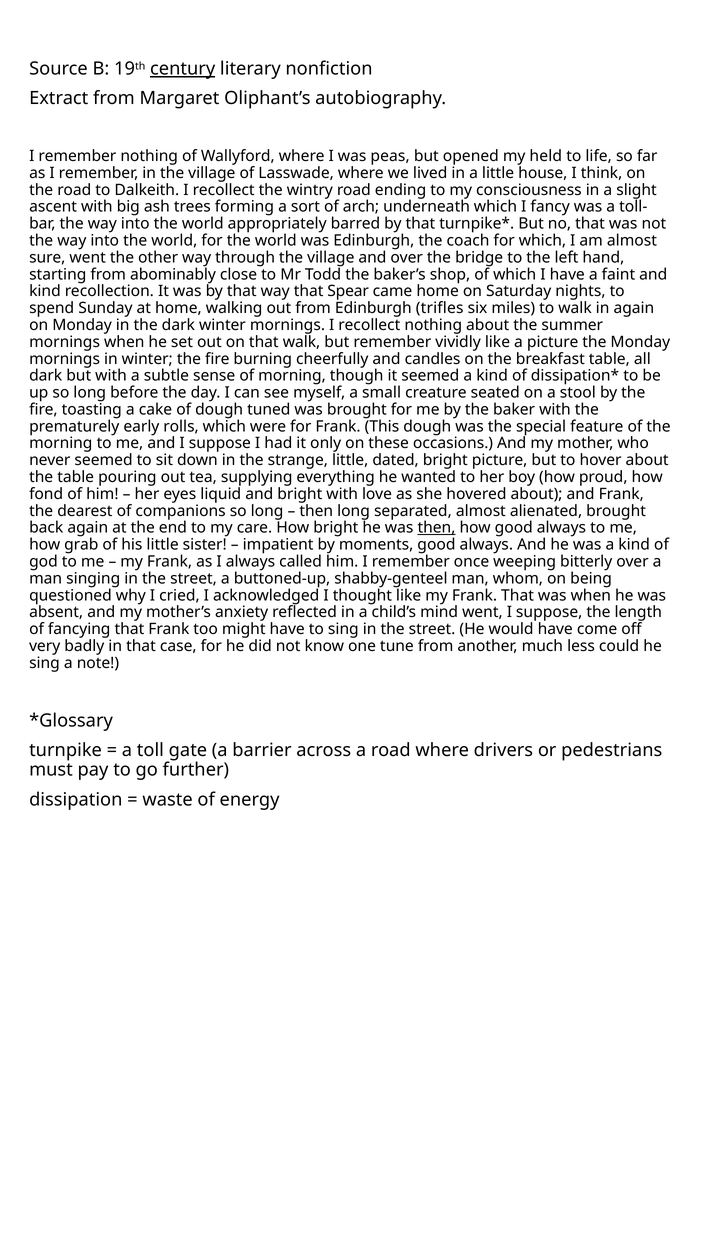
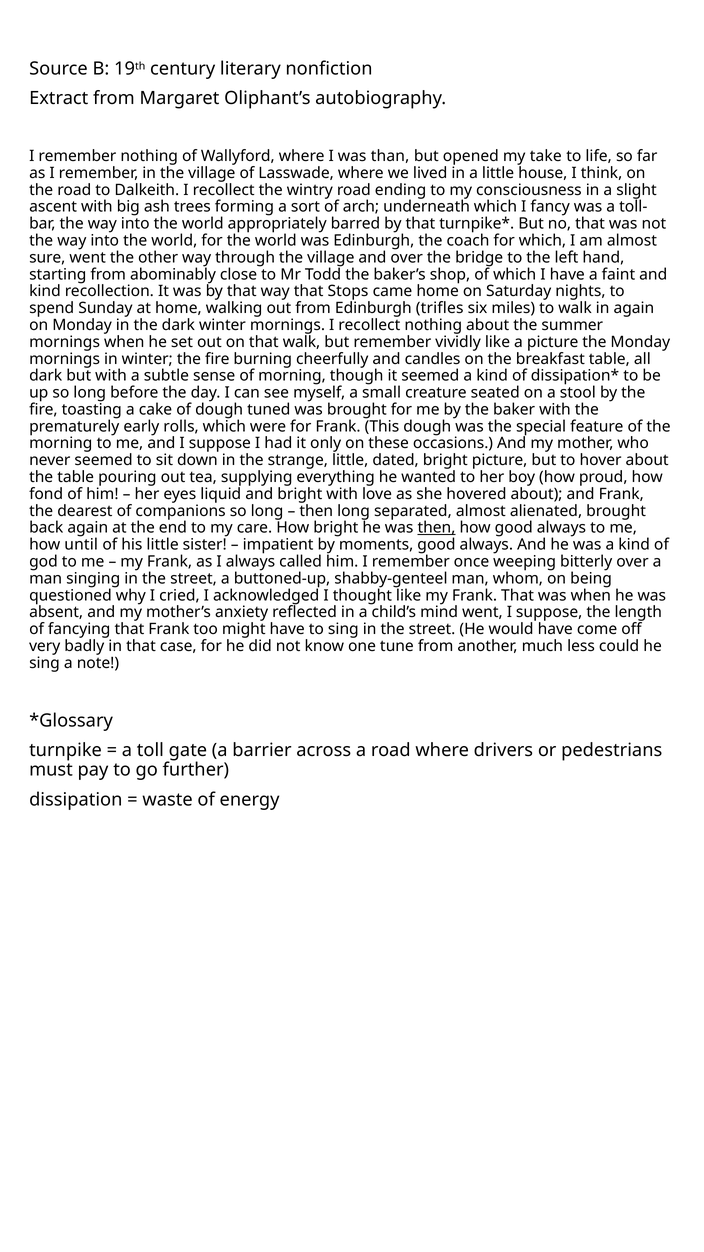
century underline: present -> none
peas: peas -> than
held: held -> take
Spear: Spear -> Stops
grab: grab -> until
